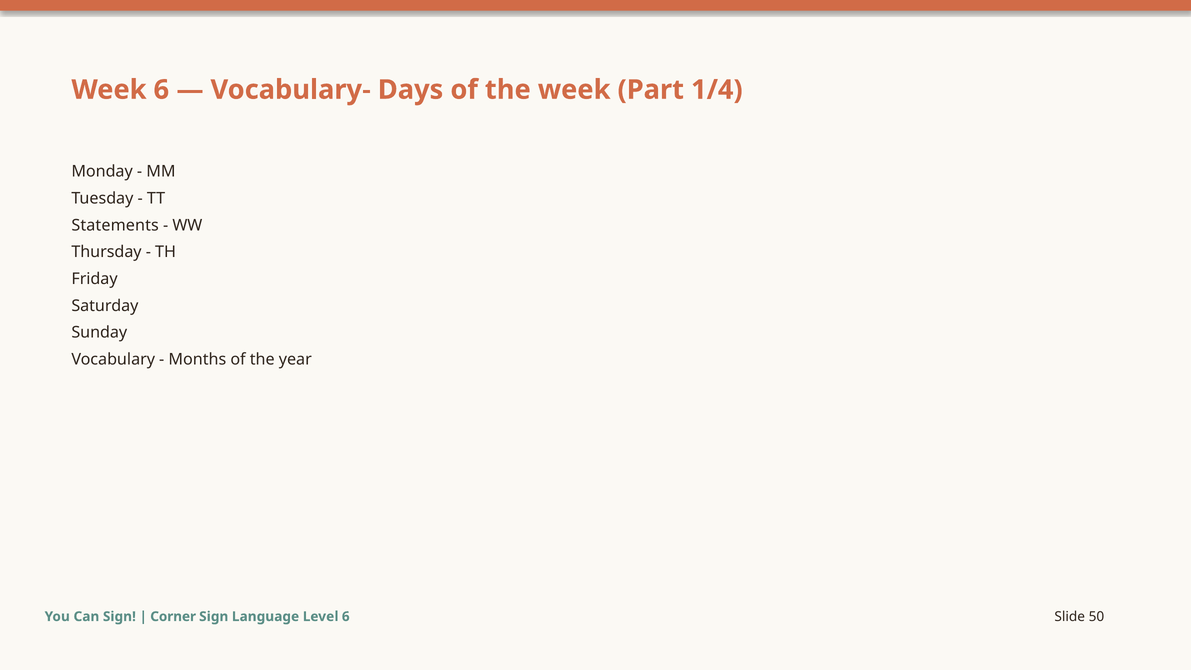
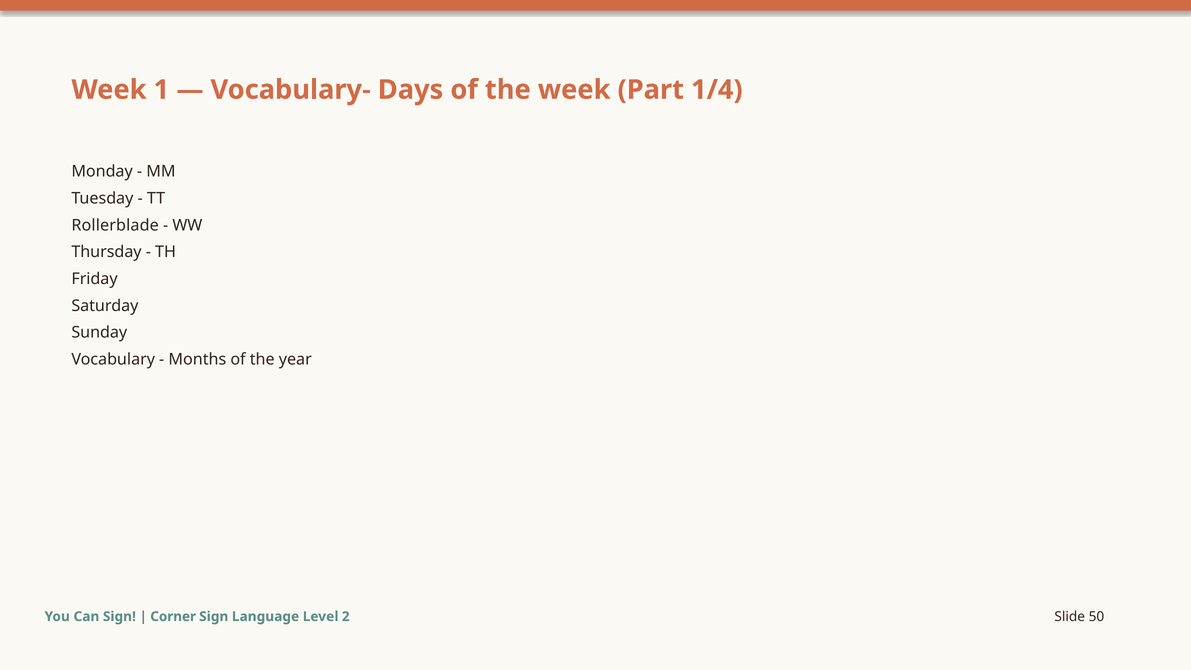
Week 6: 6 -> 1
Statements: Statements -> Rollerblade
Level 6: 6 -> 2
